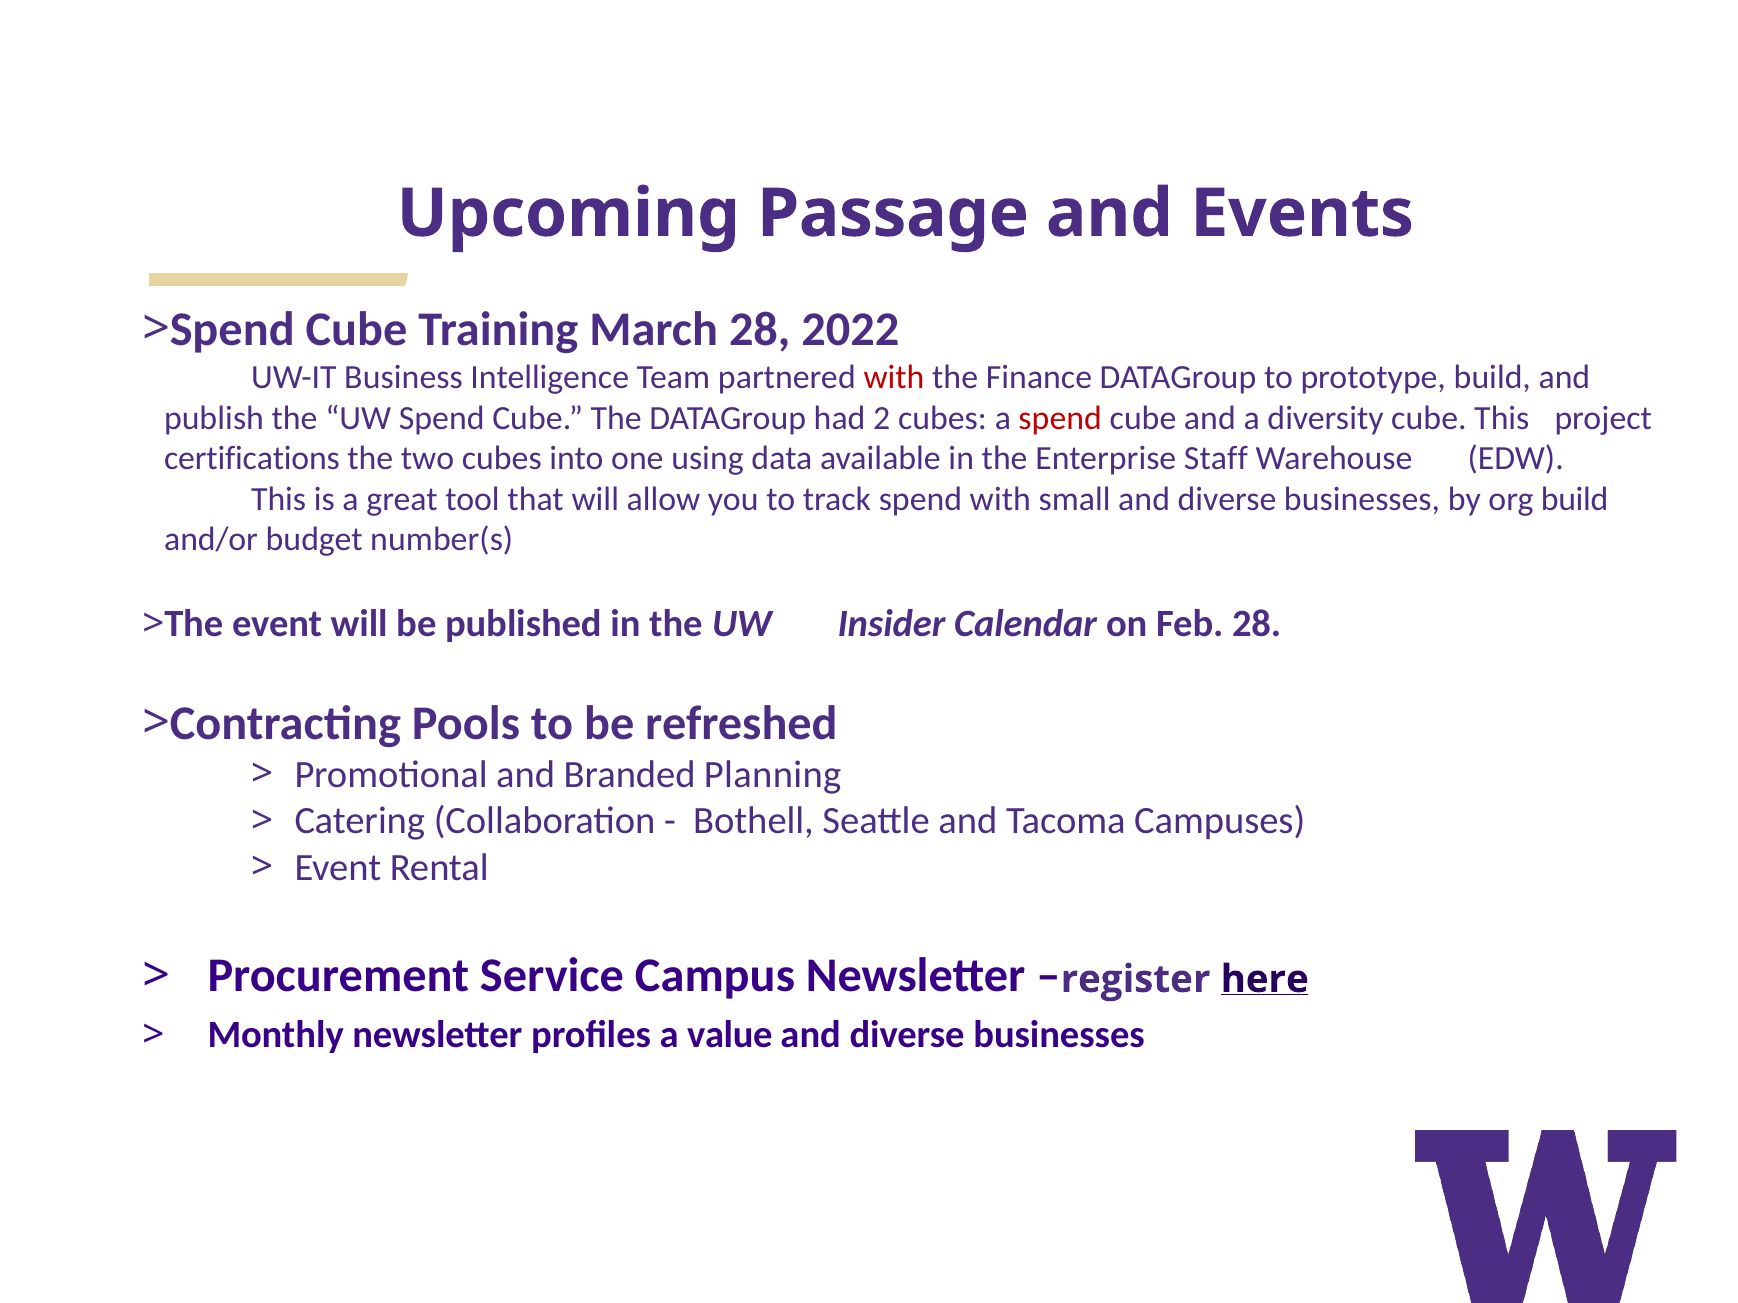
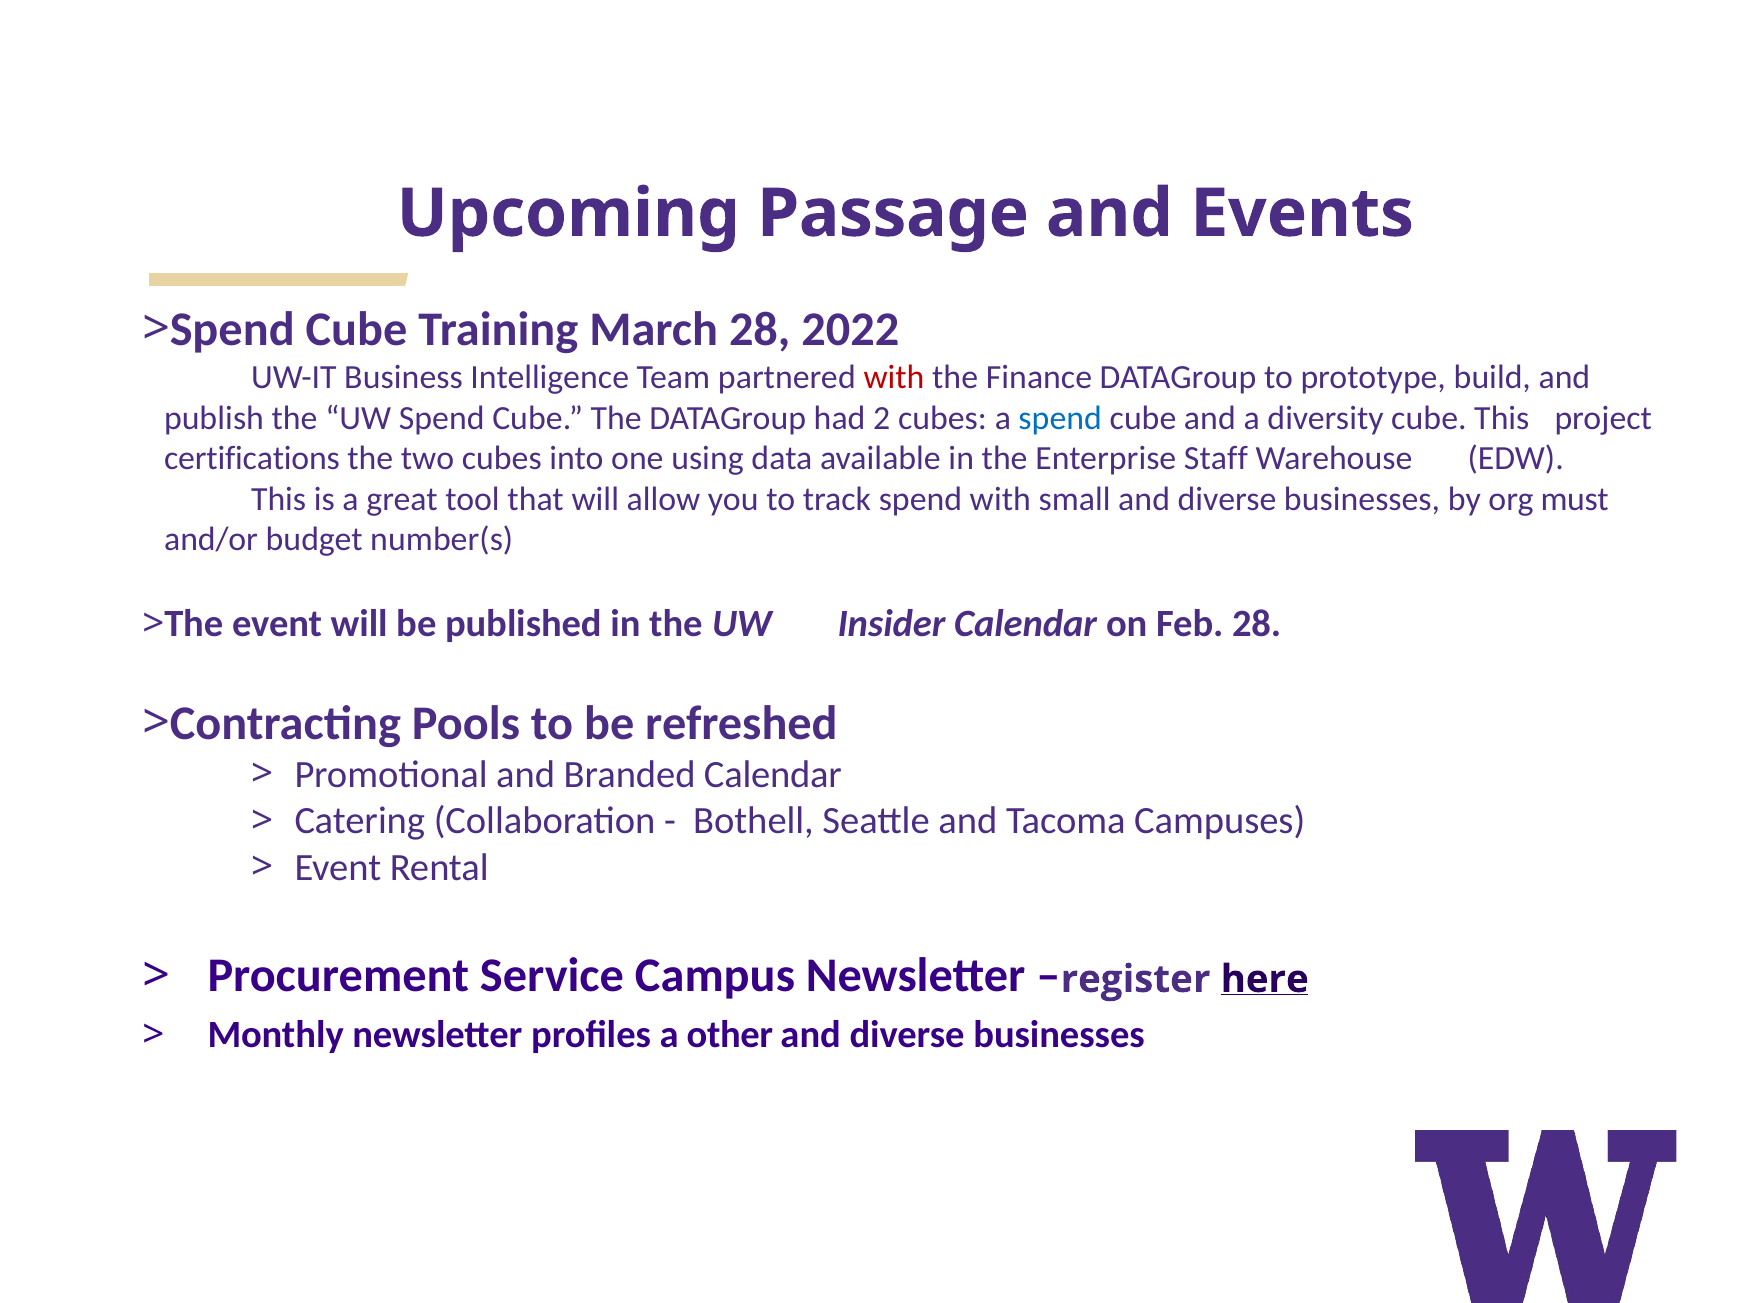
spend at (1060, 418) colour: red -> blue
org build: build -> must
Branded Planning: Planning -> Calendar
value: value -> other
